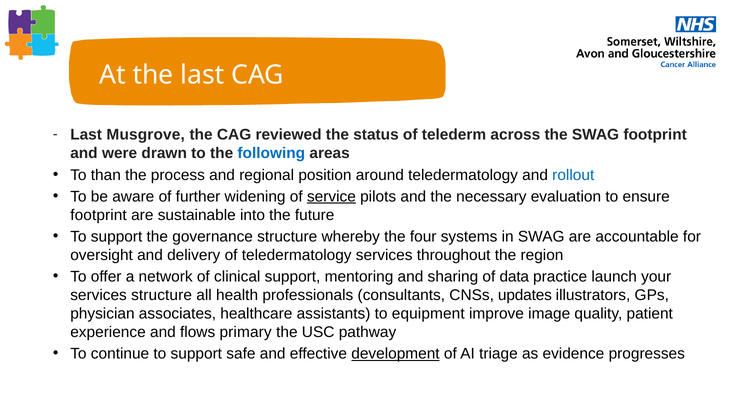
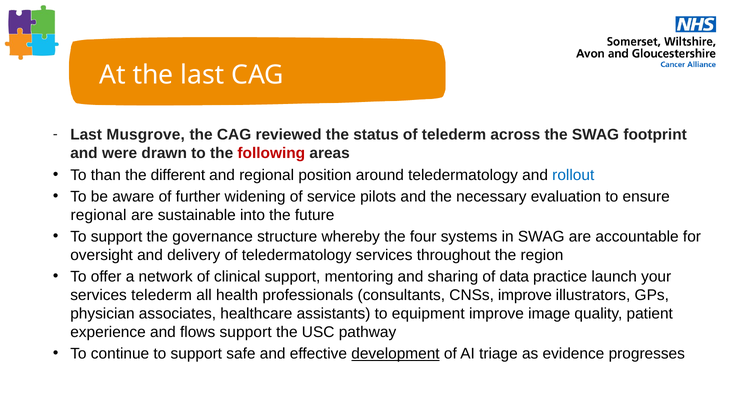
following colour: blue -> red
process: process -> different
service underline: present -> none
footprint at (99, 215): footprint -> regional
services structure: structure -> telederm
CNSs updates: updates -> improve
flows primary: primary -> support
